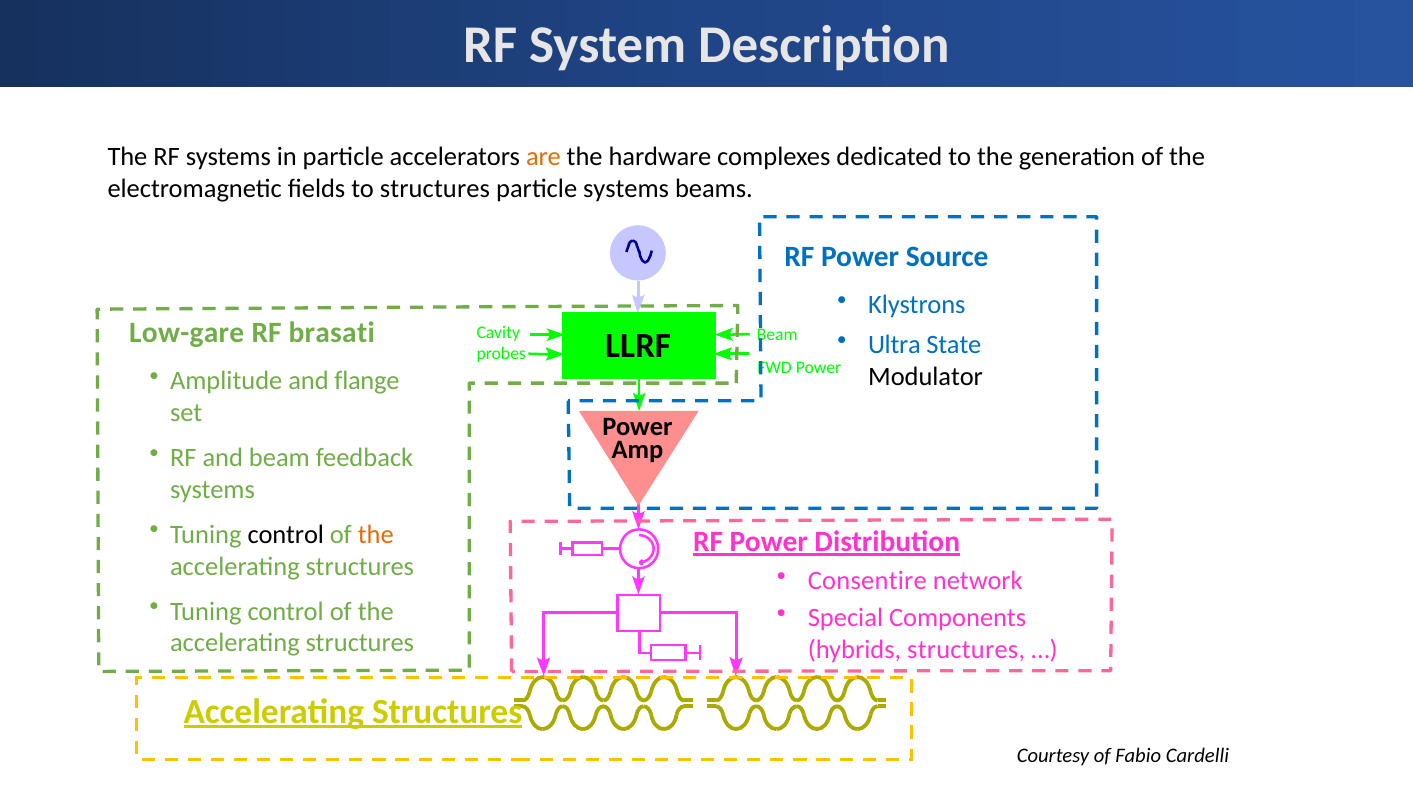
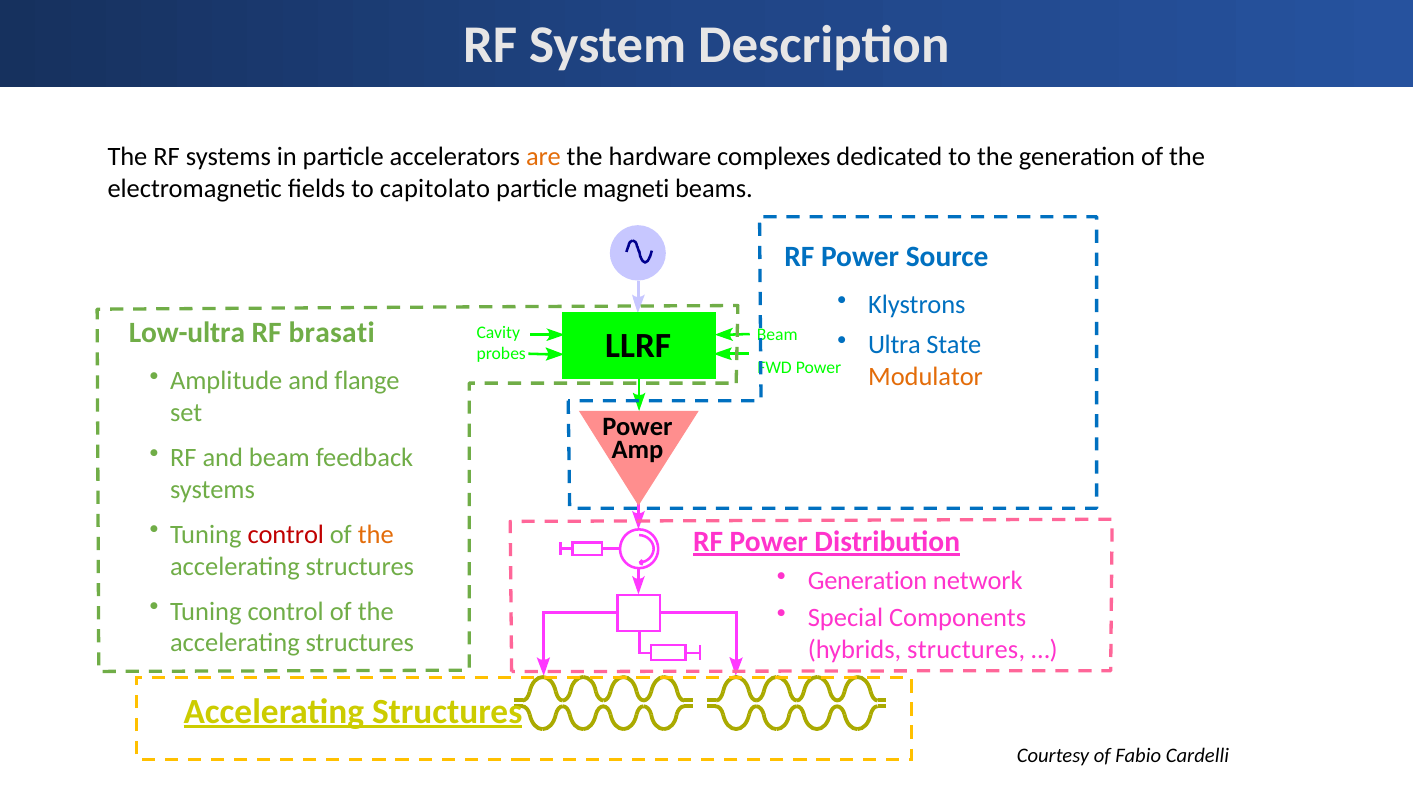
to structures: structures -> capitolato
particle systems: systems -> magneti
Low-gare: Low-gare -> Low-ultra
Modulator colour: black -> orange
control at (286, 534) colour: black -> red
Consentire at (867, 581): Consentire -> Generation
